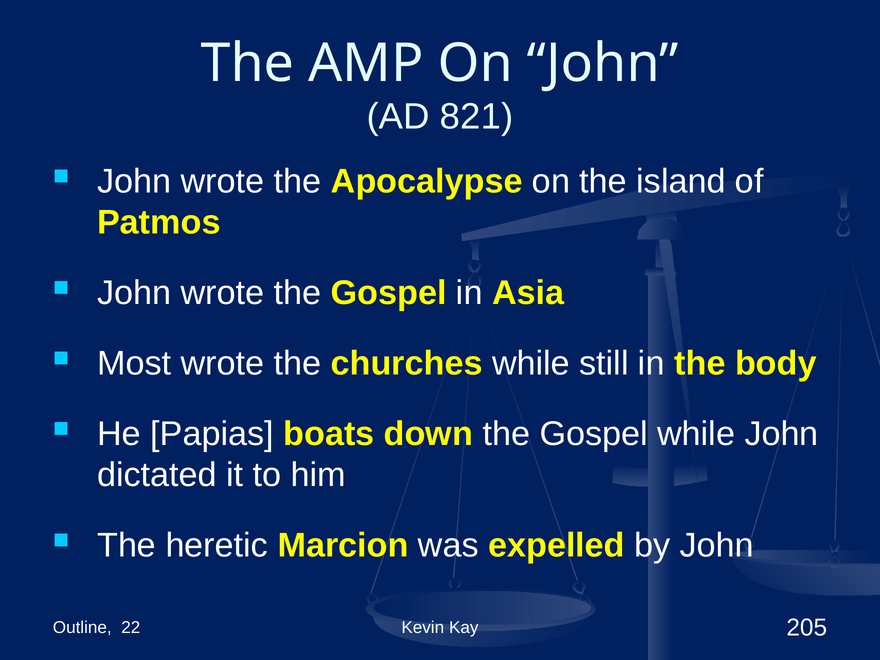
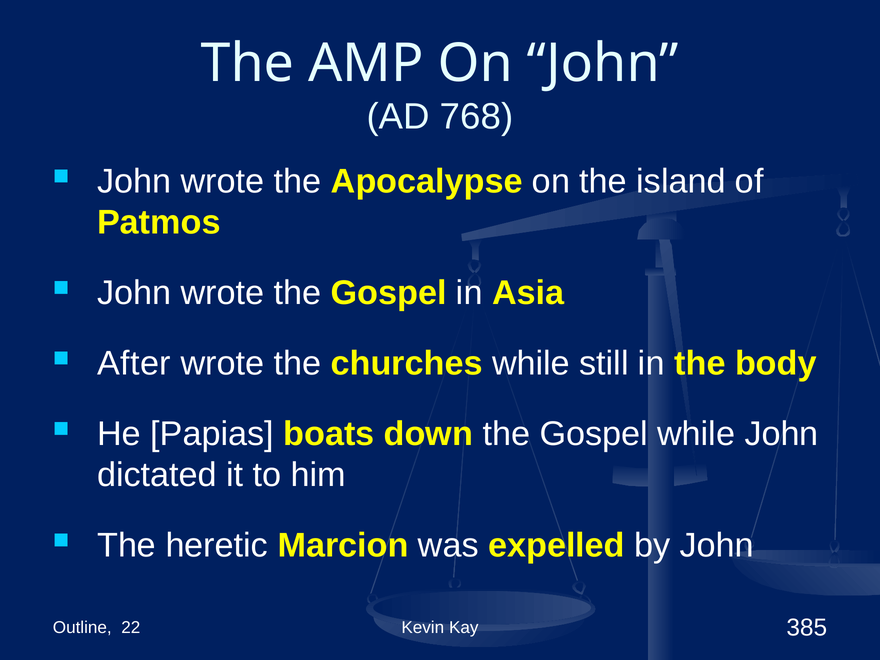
821: 821 -> 768
Most: Most -> After
205: 205 -> 385
